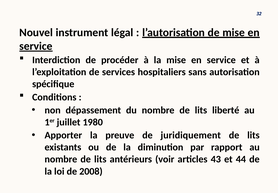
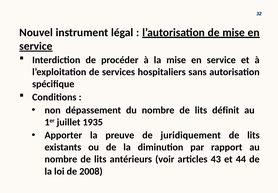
liberté: liberté -> définit
1980: 1980 -> 1935
